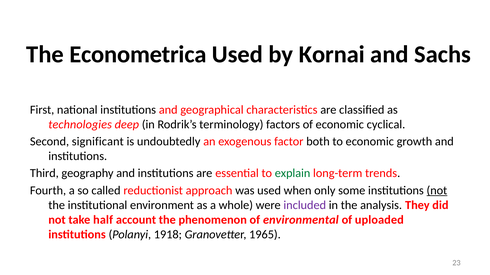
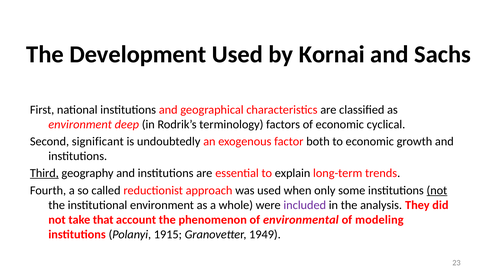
Econometrica: Econometrica -> Development
technologies at (80, 125): technologies -> environment
Third underline: none -> present
explain colour: green -> black
half: half -> that
uploaded: uploaded -> modeling
1918: 1918 -> 1915
1965: 1965 -> 1949
